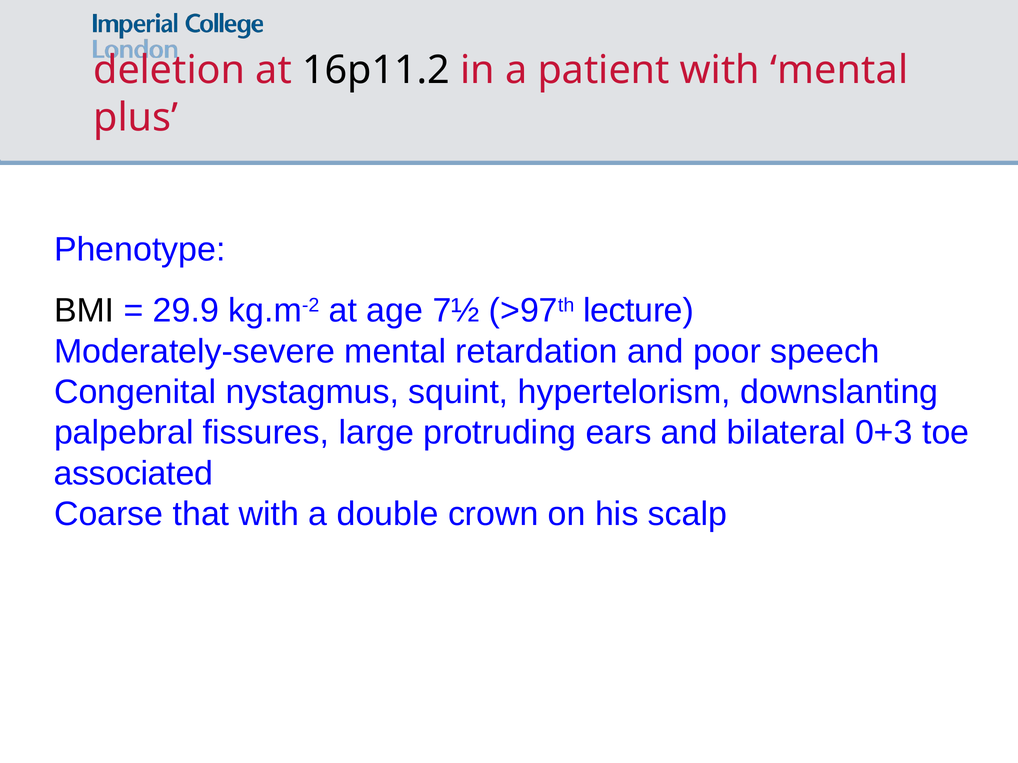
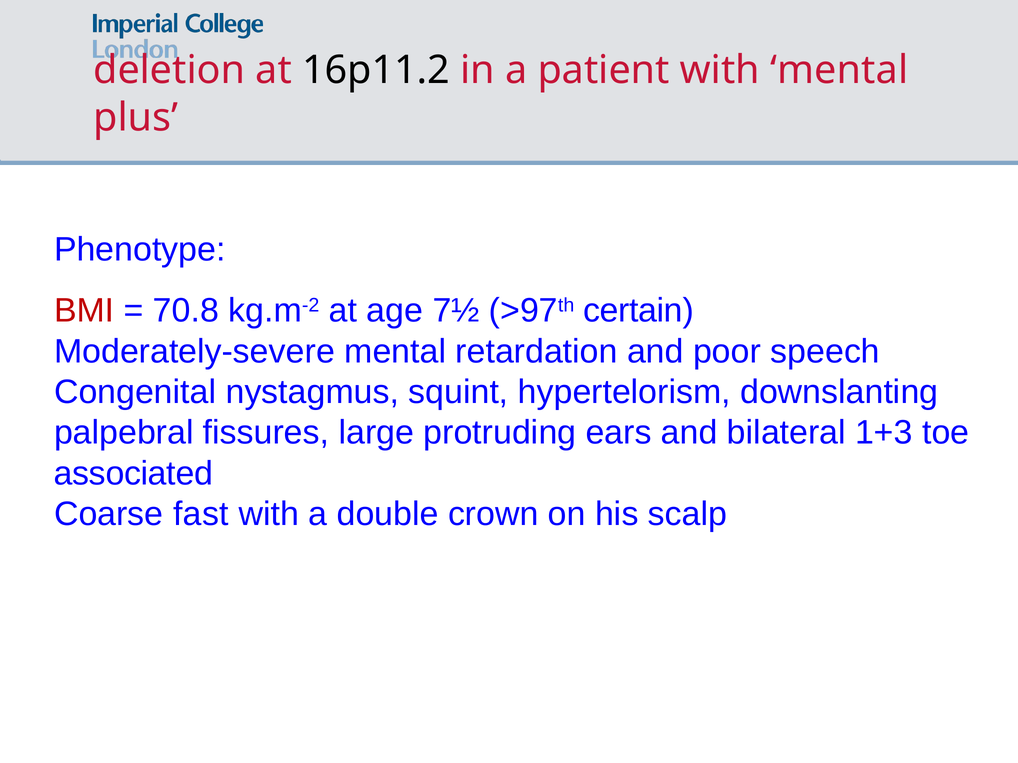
BMI colour: black -> red
29.9: 29.9 -> 70.8
lecture: lecture -> certain
0+3: 0+3 -> 1+3
that: that -> fast
